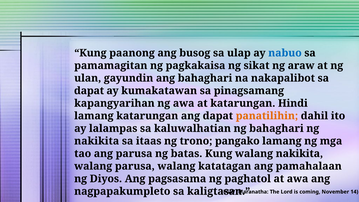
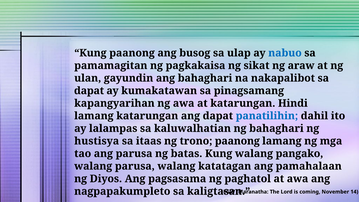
panatilihin colour: orange -> blue
nakikita at (97, 141): nakikita -> hustisya
trono pangako: pangako -> paanong
walang nakikita: nakikita -> pangako
